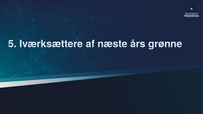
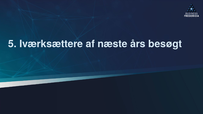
grønne: grønne -> besøgt
